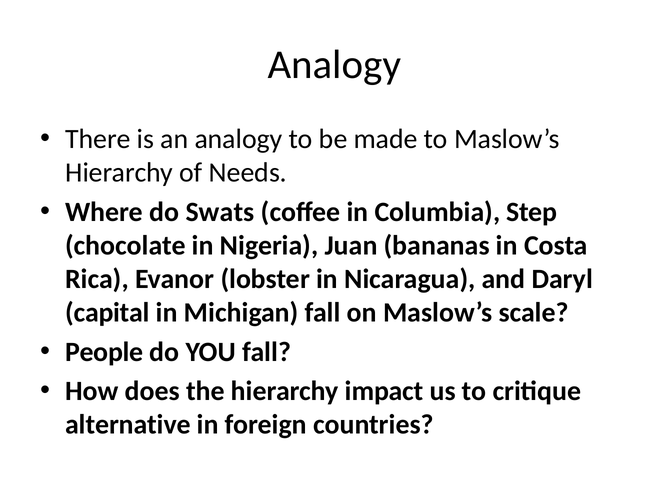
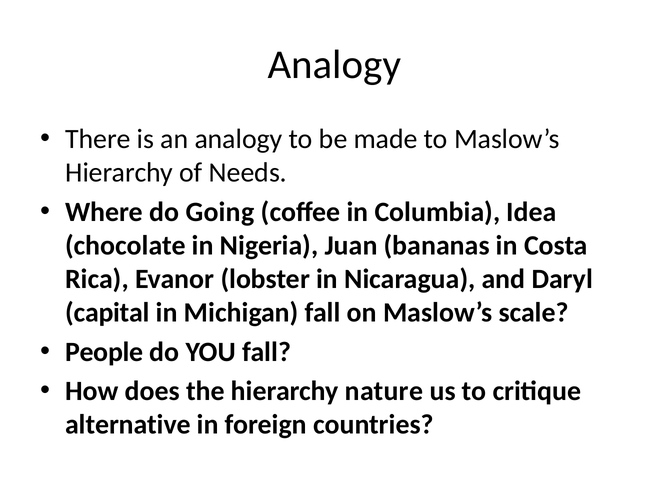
Swats: Swats -> Going
Step: Step -> Idea
impact: impact -> nature
